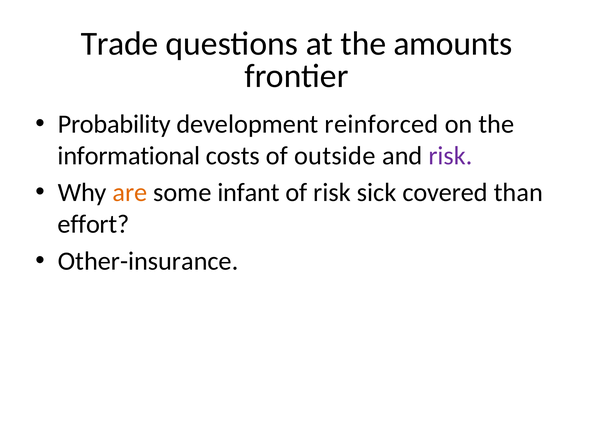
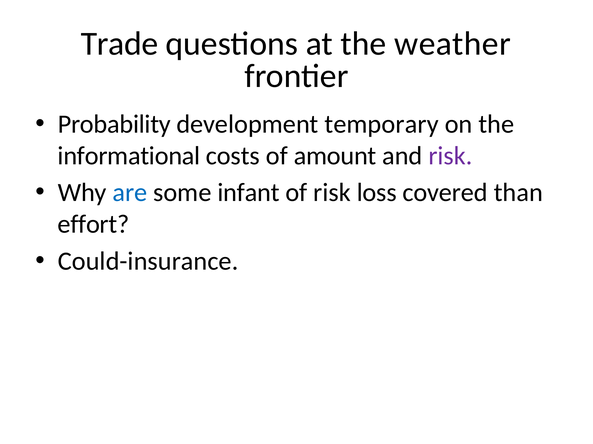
amounts: amounts -> weather
reinforced: reinforced -> temporary
outside: outside -> amount
are colour: orange -> blue
sick: sick -> loss
Other-insurance: Other-insurance -> Could-insurance
